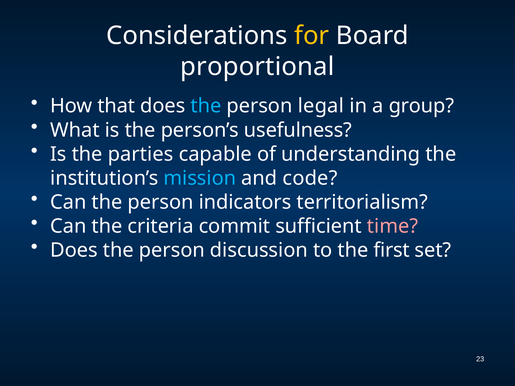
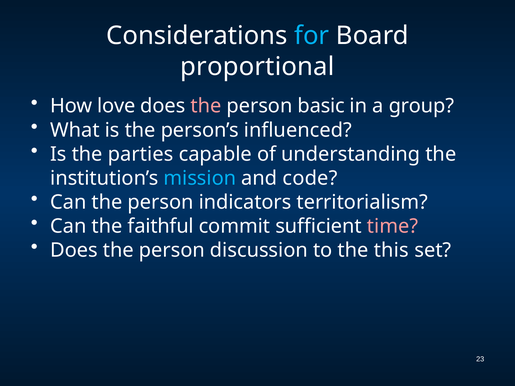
for colour: yellow -> light blue
that: that -> love
the at (206, 106) colour: light blue -> pink
legal: legal -> basic
usefulness: usefulness -> influenced
criteria: criteria -> faithful
first: first -> this
